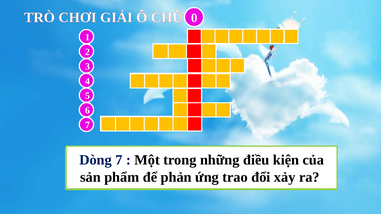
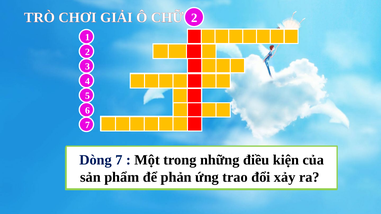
CHỮ 0: 0 -> 2
